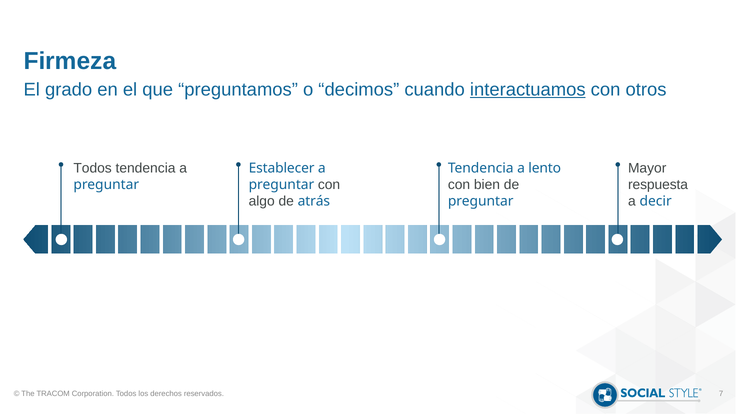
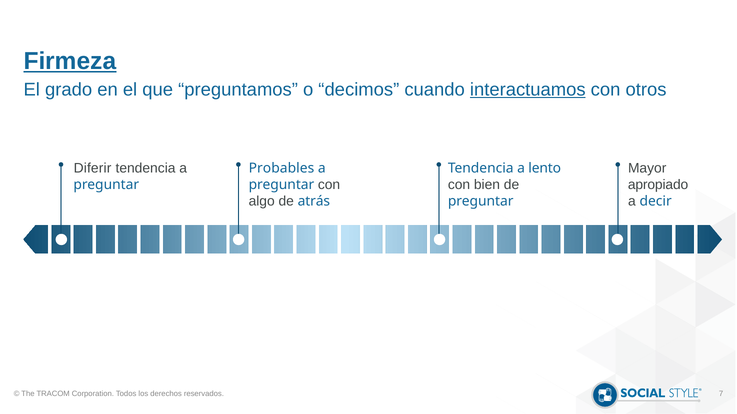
Firmeza underline: none -> present
Todos at (93, 168): Todos -> Diferir
Establecer: Establecer -> Probables
respuesta: respuesta -> apropiado
